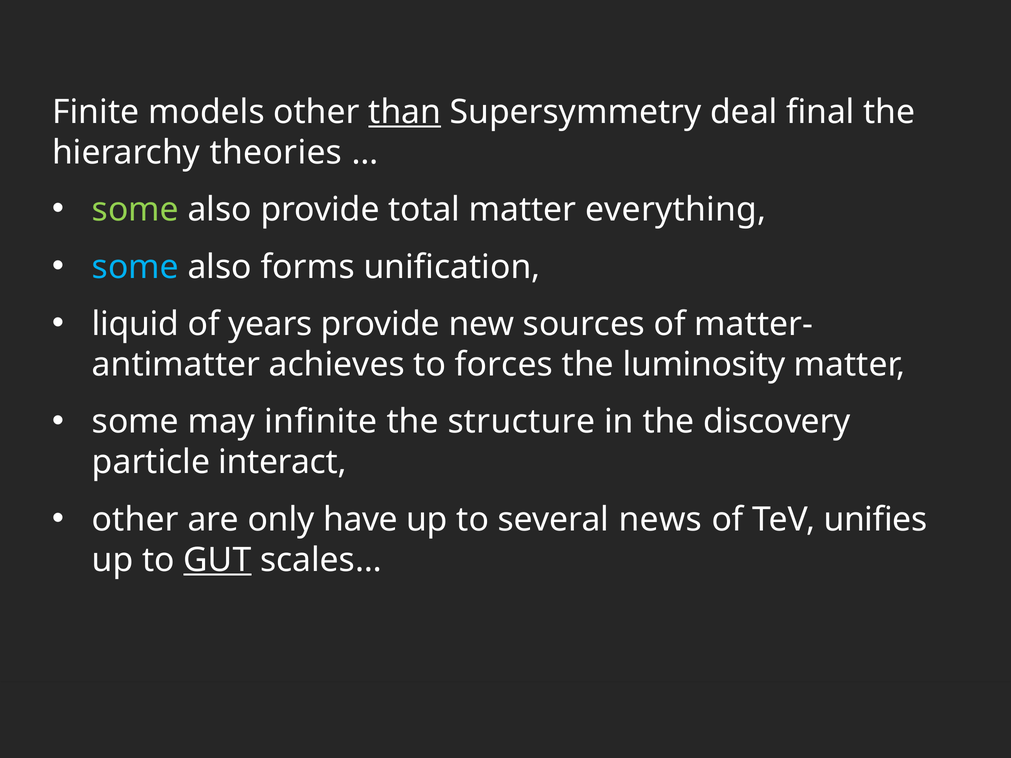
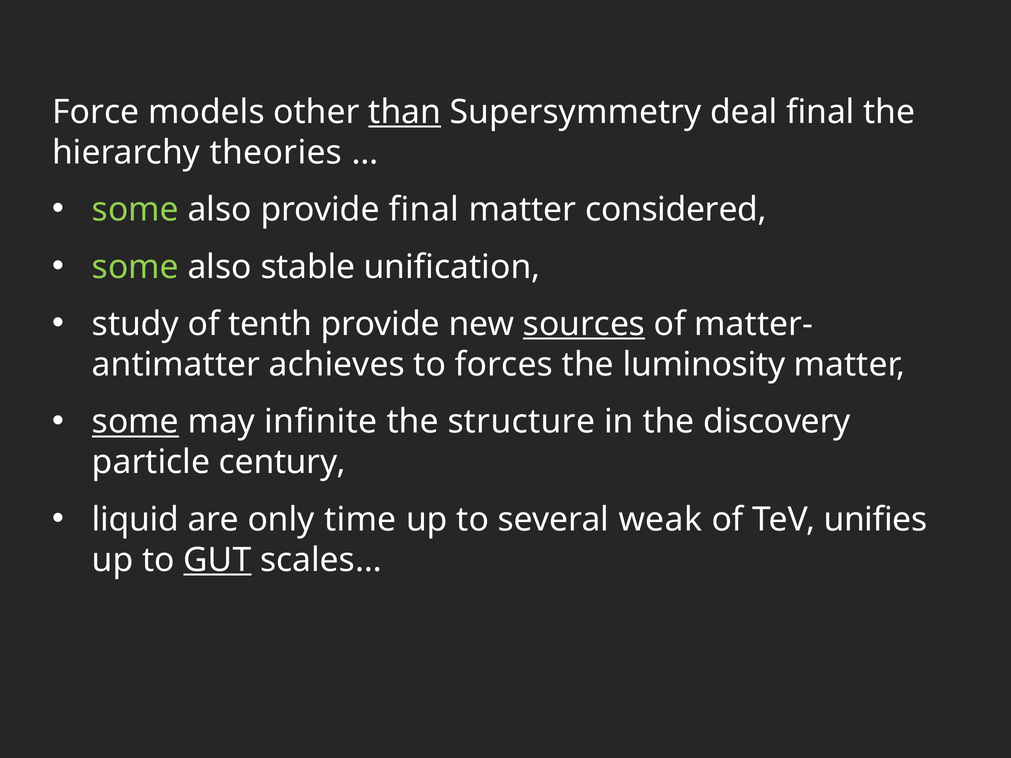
Finite: Finite -> Force
provide total: total -> final
everything: everything -> considered
some at (135, 267) colour: light blue -> light green
forms: forms -> stable
liquid: liquid -> study
years: years -> tenth
sources underline: none -> present
some at (135, 422) underline: none -> present
interact: interact -> century
other at (135, 520): other -> liquid
have: have -> time
news: news -> weak
